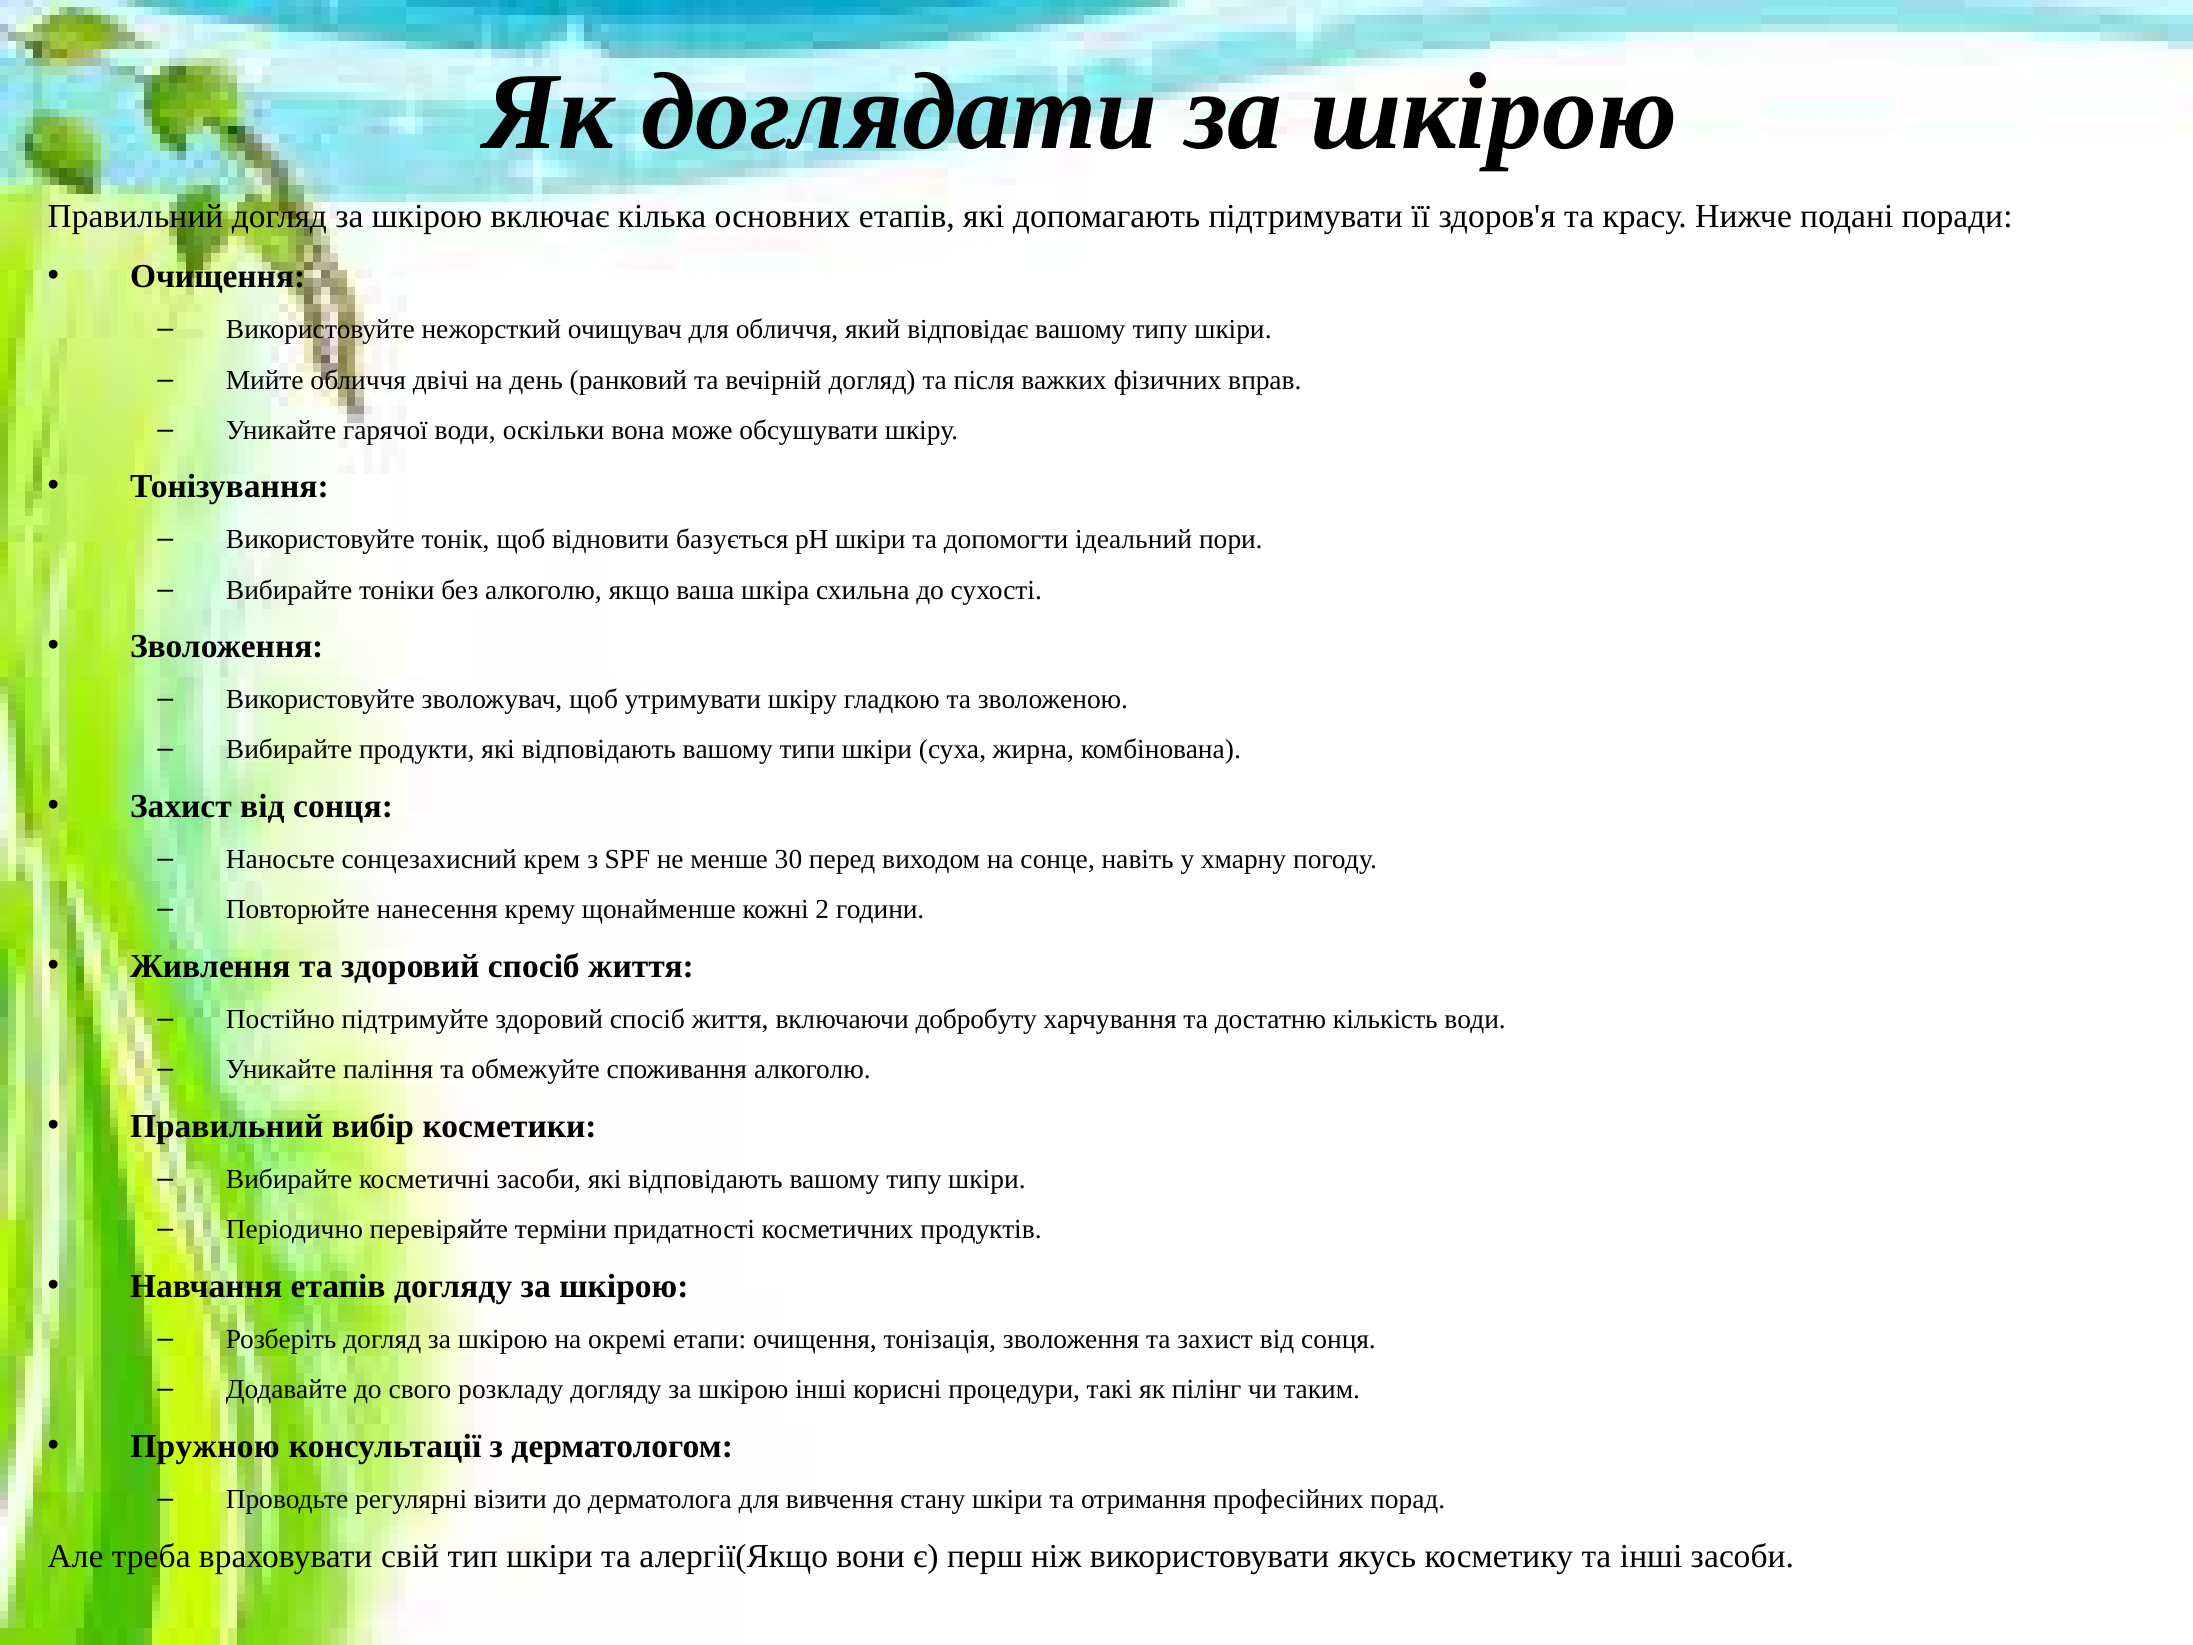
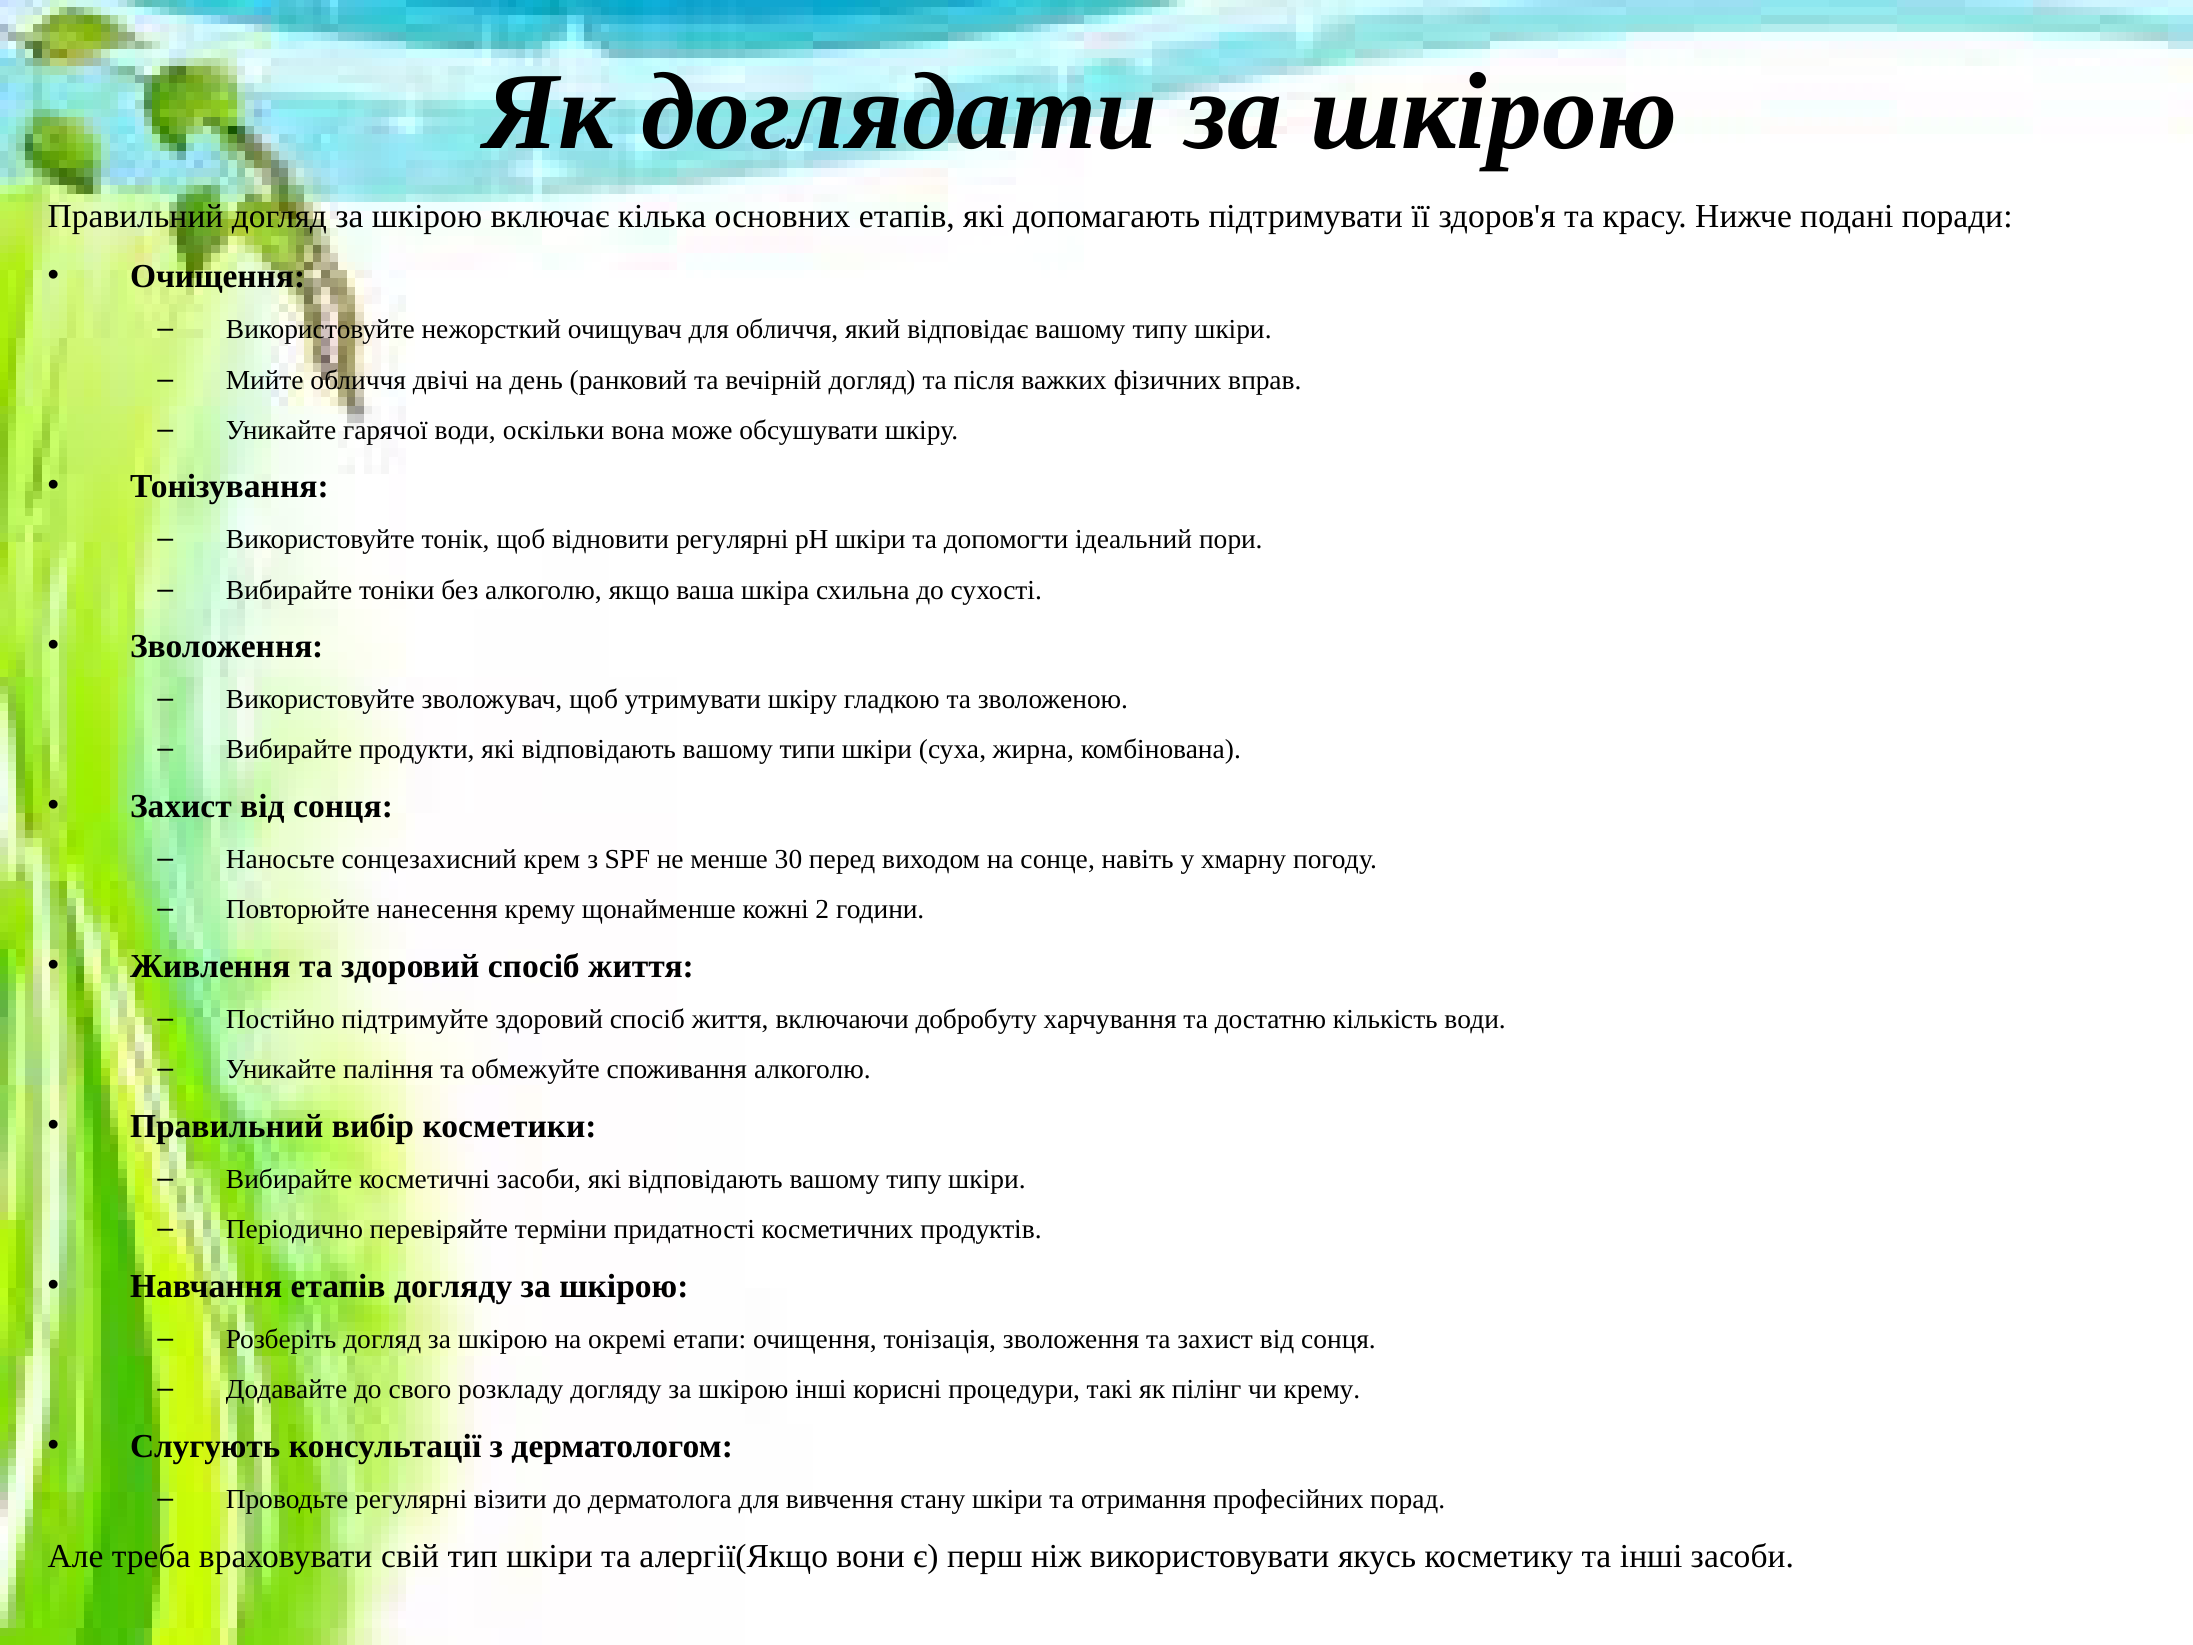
відновити базується: базується -> регулярні
чи таким: таким -> крему
Пружною: Пружною -> Слугують
